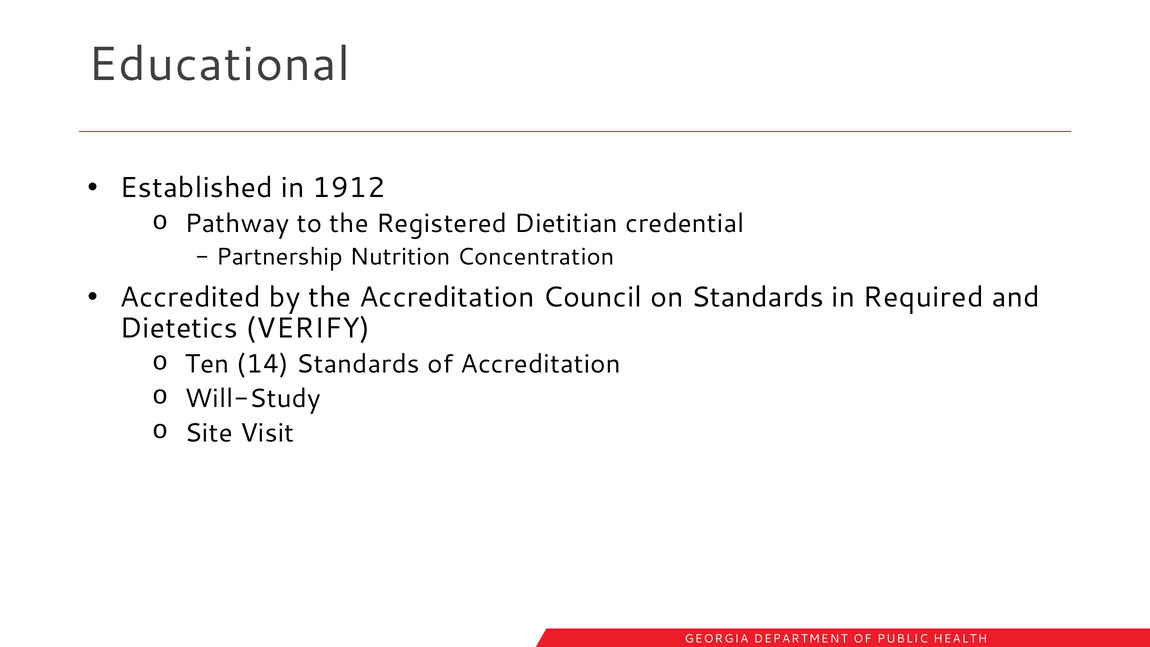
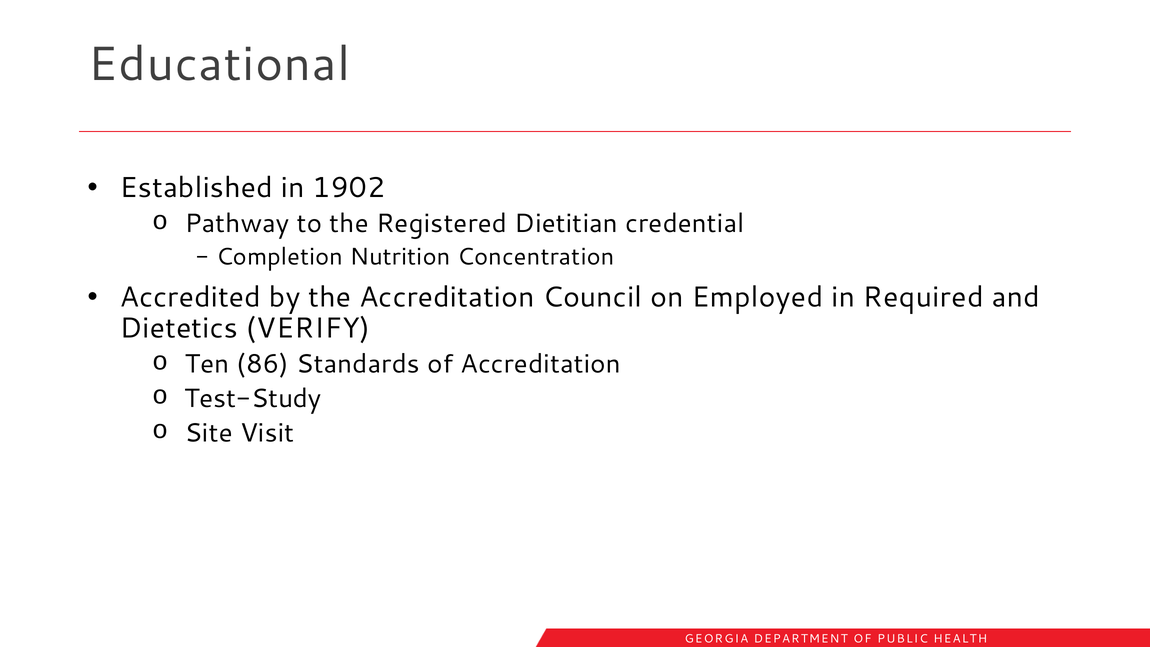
1912: 1912 -> 1902
Partnership: Partnership -> Completion
on Standards: Standards -> Employed
14: 14 -> 86
Will-Study: Will-Study -> Test-Study
